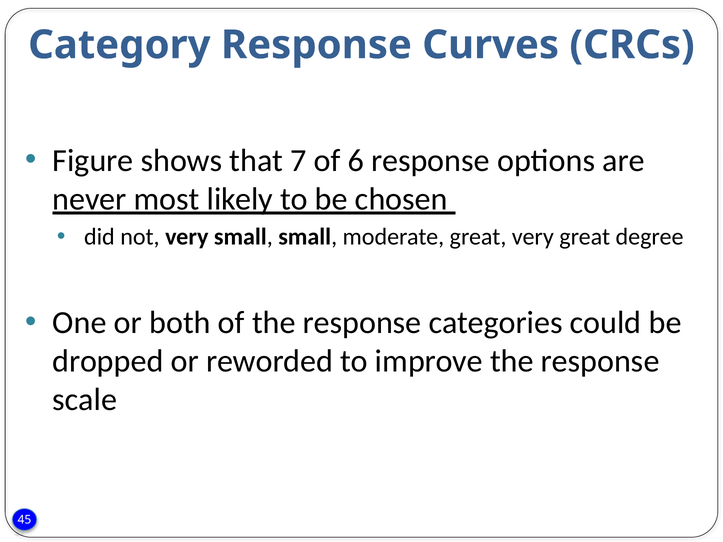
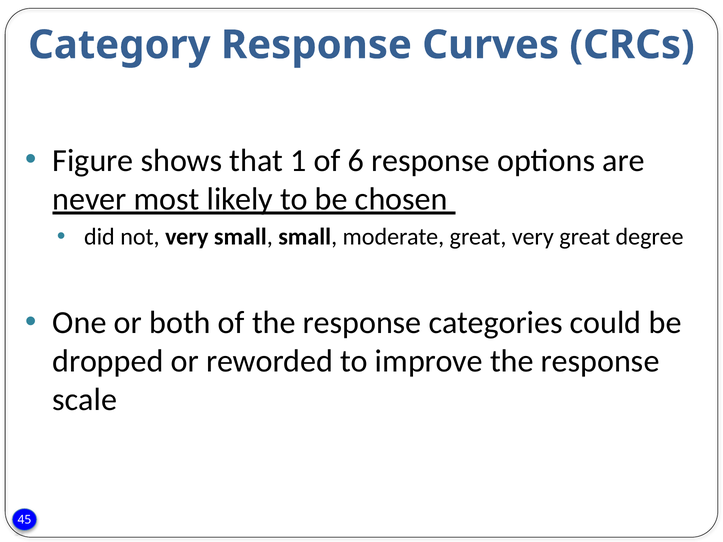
7: 7 -> 1
